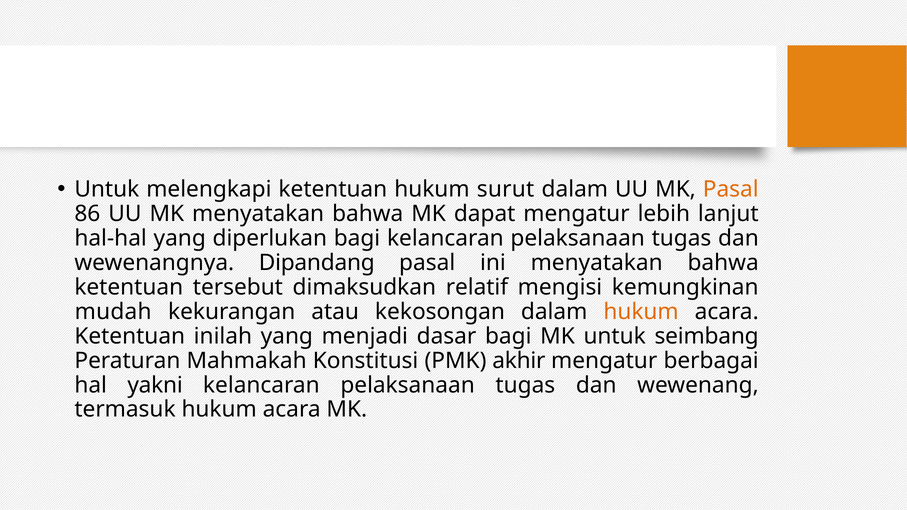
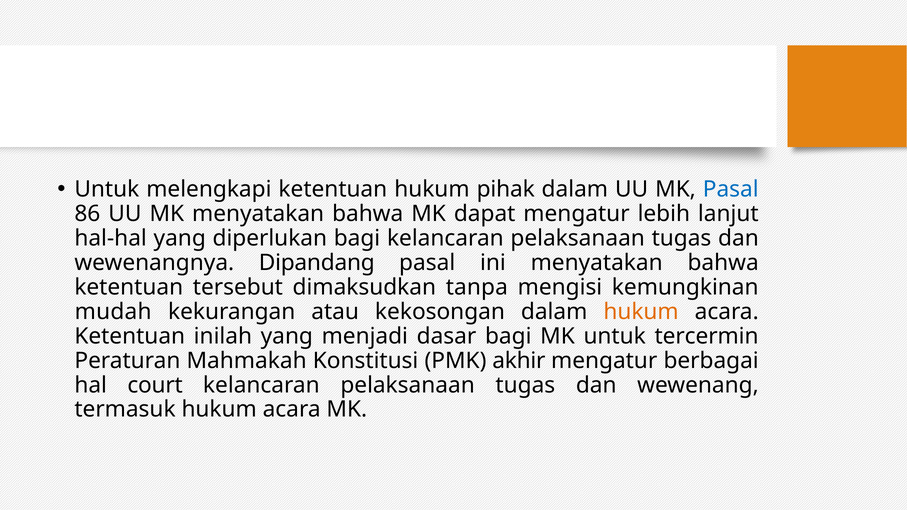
surut: surut -> pihak
Pasal at (731, 189) colour: orange -> blue
relatif: relatif -> tanpa
seimbang: seimbang -> tercermin
yakni: yakni -> court
